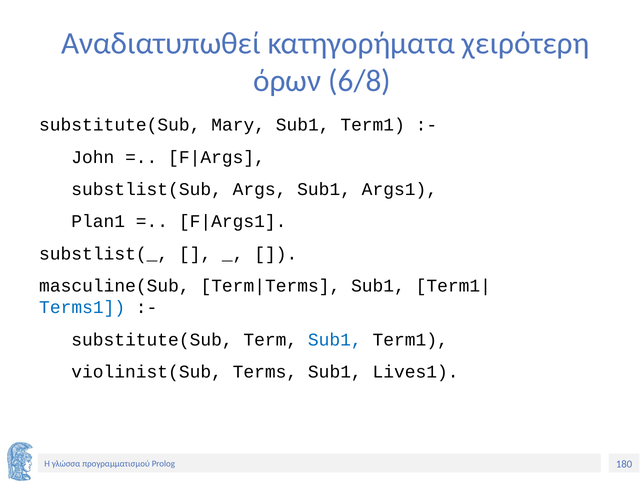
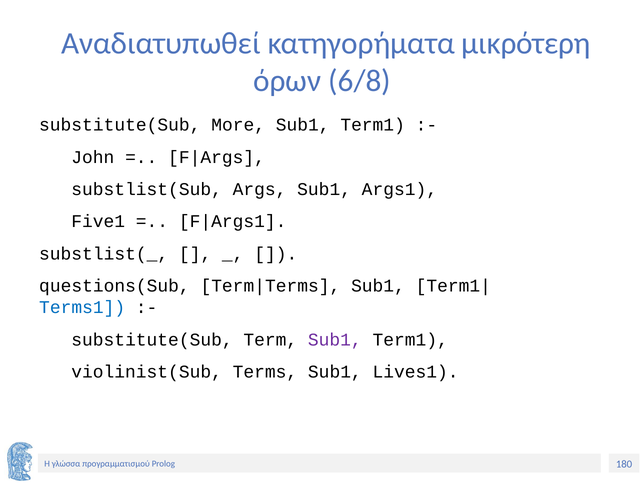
χειρότερη: χειρότερη -> μικρότερη
Mary: Mary -> More
Plan1: Plan1 -> Five1
masculine(Sub: masculine(Sub -> questions(Sub
Sub1 at (335, 340) colour: blue -> purple
